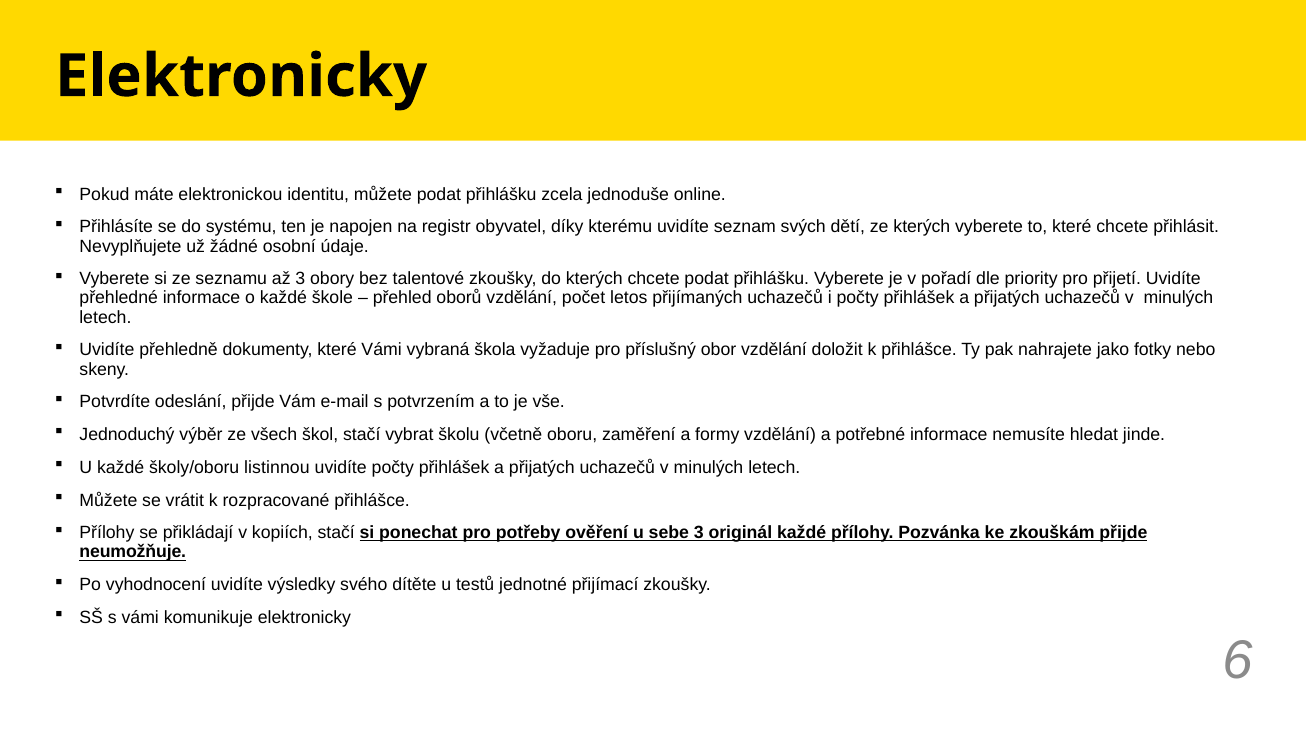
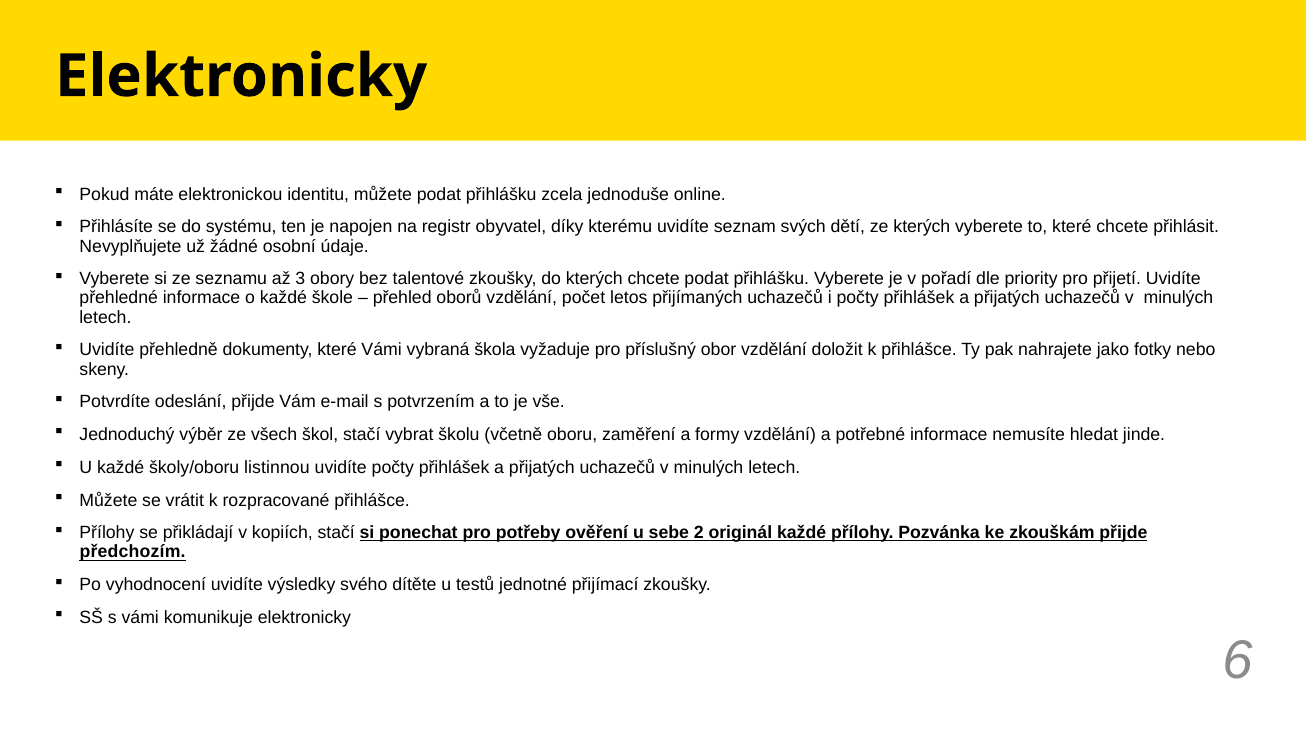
sebe 3: 3 -> 2
neumožňuje: neumožňuje -> předchozím
